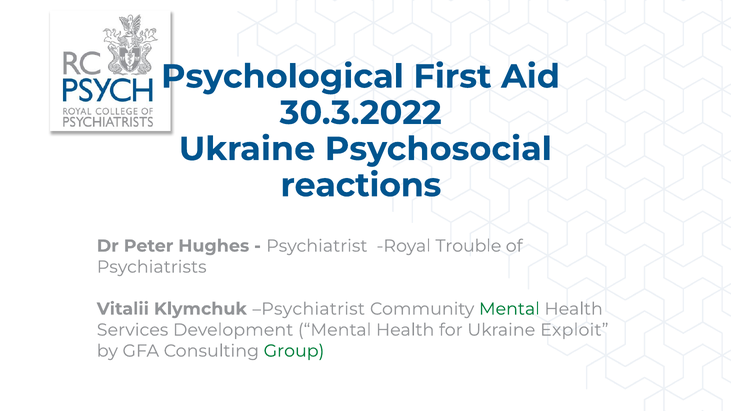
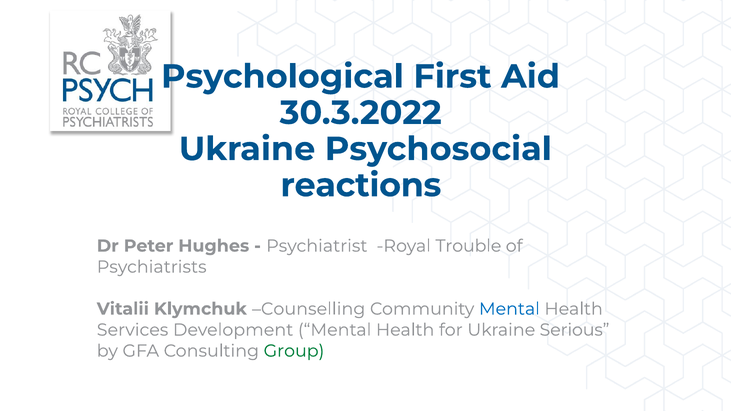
Klymchuk Psychiatrist: Psychiatrist -> Counselling
Mental at (509, 309) colour: green -> blue
Exploit: Exploit -> Serious
